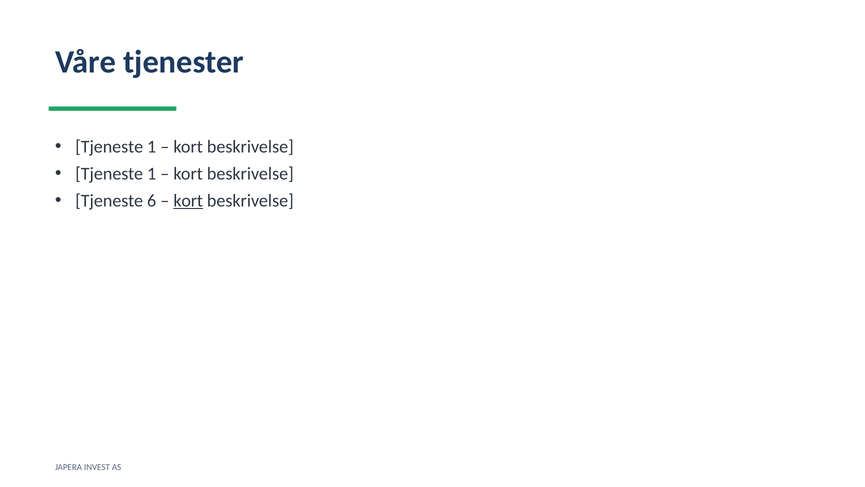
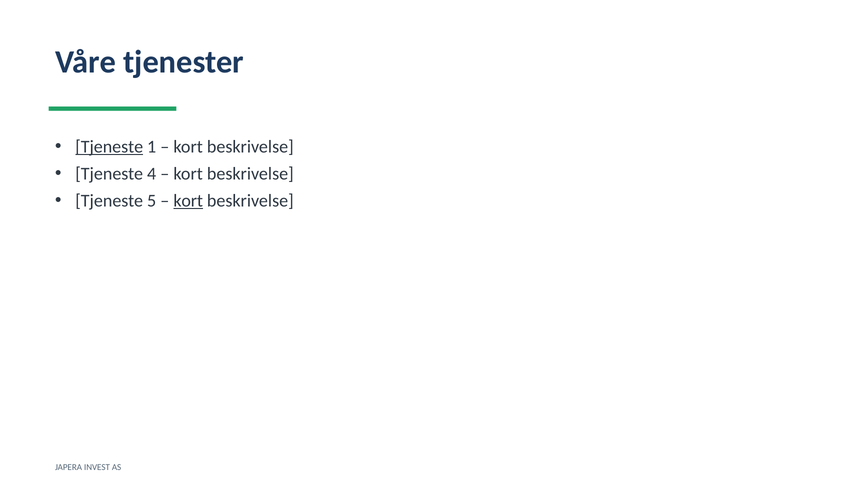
Tjeneste at (109, 147) underline: none -> present
1 at (152, 174): 1 -> 4
6: 6 -> 5
